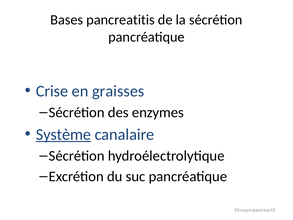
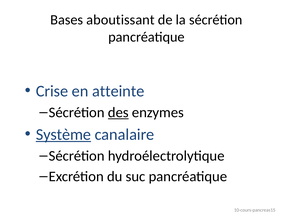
pancreatitis: pancreatitis -> aboutissant
graisses: graisses -> atteinte
des underline: none -> present
